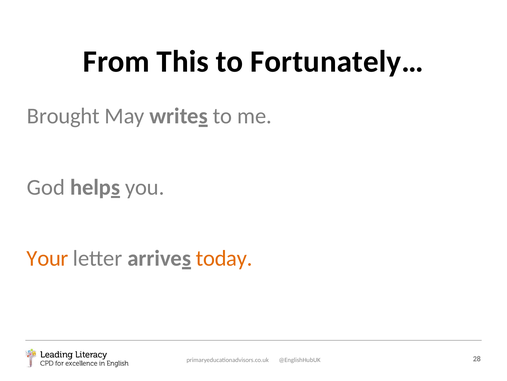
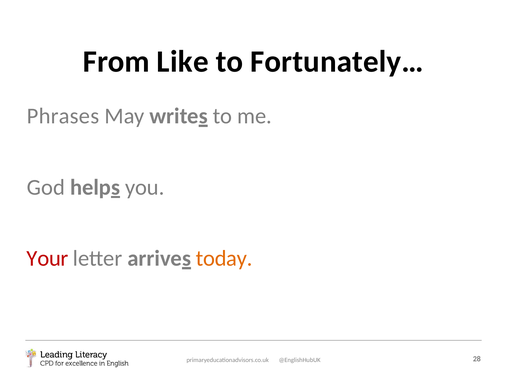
This: This -> Like
Brought: Brought -> Phrases
Your colour: orange -> red
